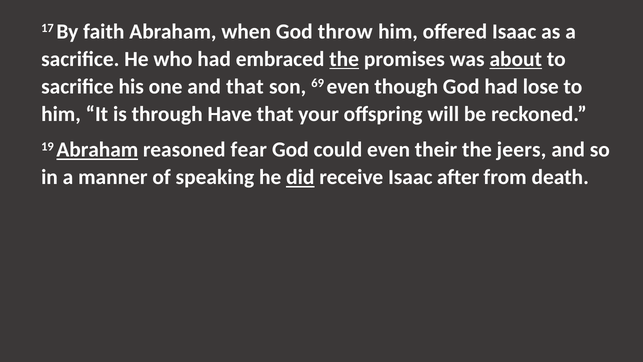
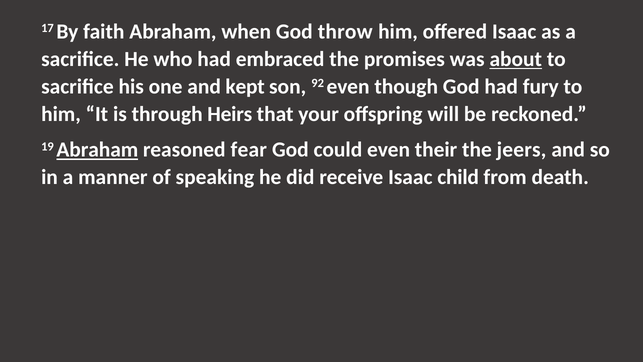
the at (344, 59) underline: present -> none
and that: that -> kept
69: 69 -> 92
lose: lose -> fury
Have: Have -> Heirs
did underline: present -> none
after: after -> child
